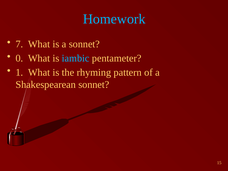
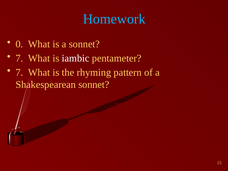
7: 7 -> 0
0 at (19, 58): 0 -> 7
iambic colour: light blue -> white
1 at (19, 72): 1 -> 7
